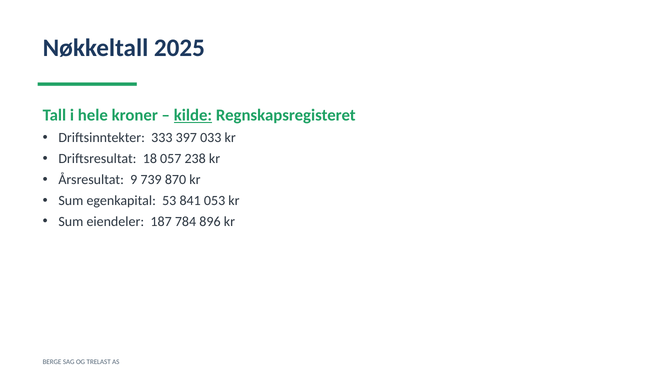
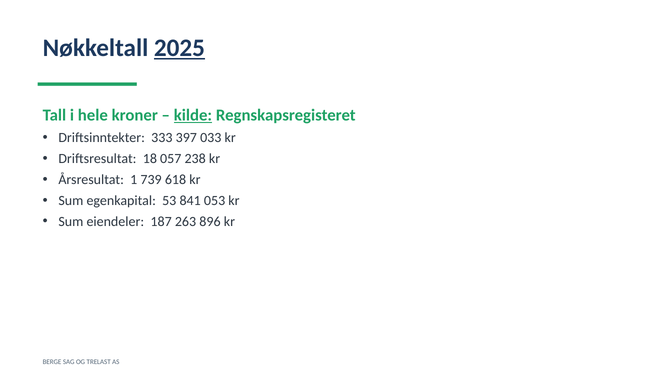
2025 underline: none -> present
9: 9 -> 1
870: 870 -> 618
784: 784 -> 263
